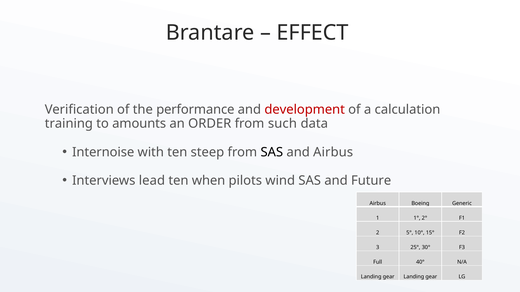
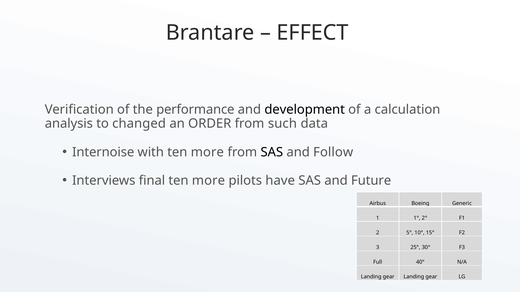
development colour: red -> black
training: training -> analysis
amounts: amounts -> changed
with ten steep: steep -> more
and Airbus: Airbus -> Follow
lead: lead -> final
when at (209, 181): when -> more
wind: wind -> have
